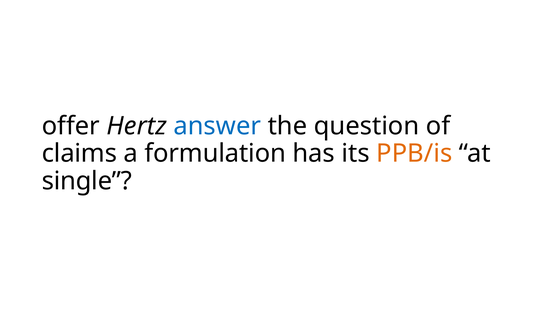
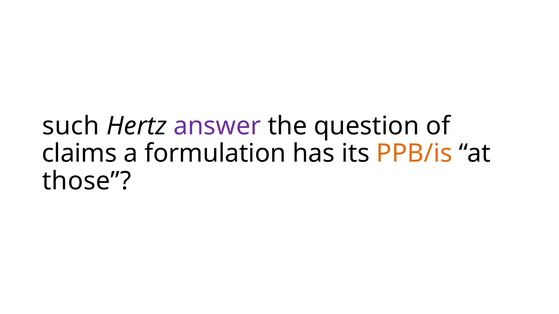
offer: offer -> such
answer colour: blue -> purple
single: single -> those
